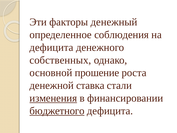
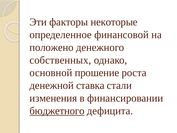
денежный: денежный -> некоторые
соблюдения: соблюдения -> финансовой
дефицита at (51, 47): дефицита -> положено
изменения underline: present -> none
